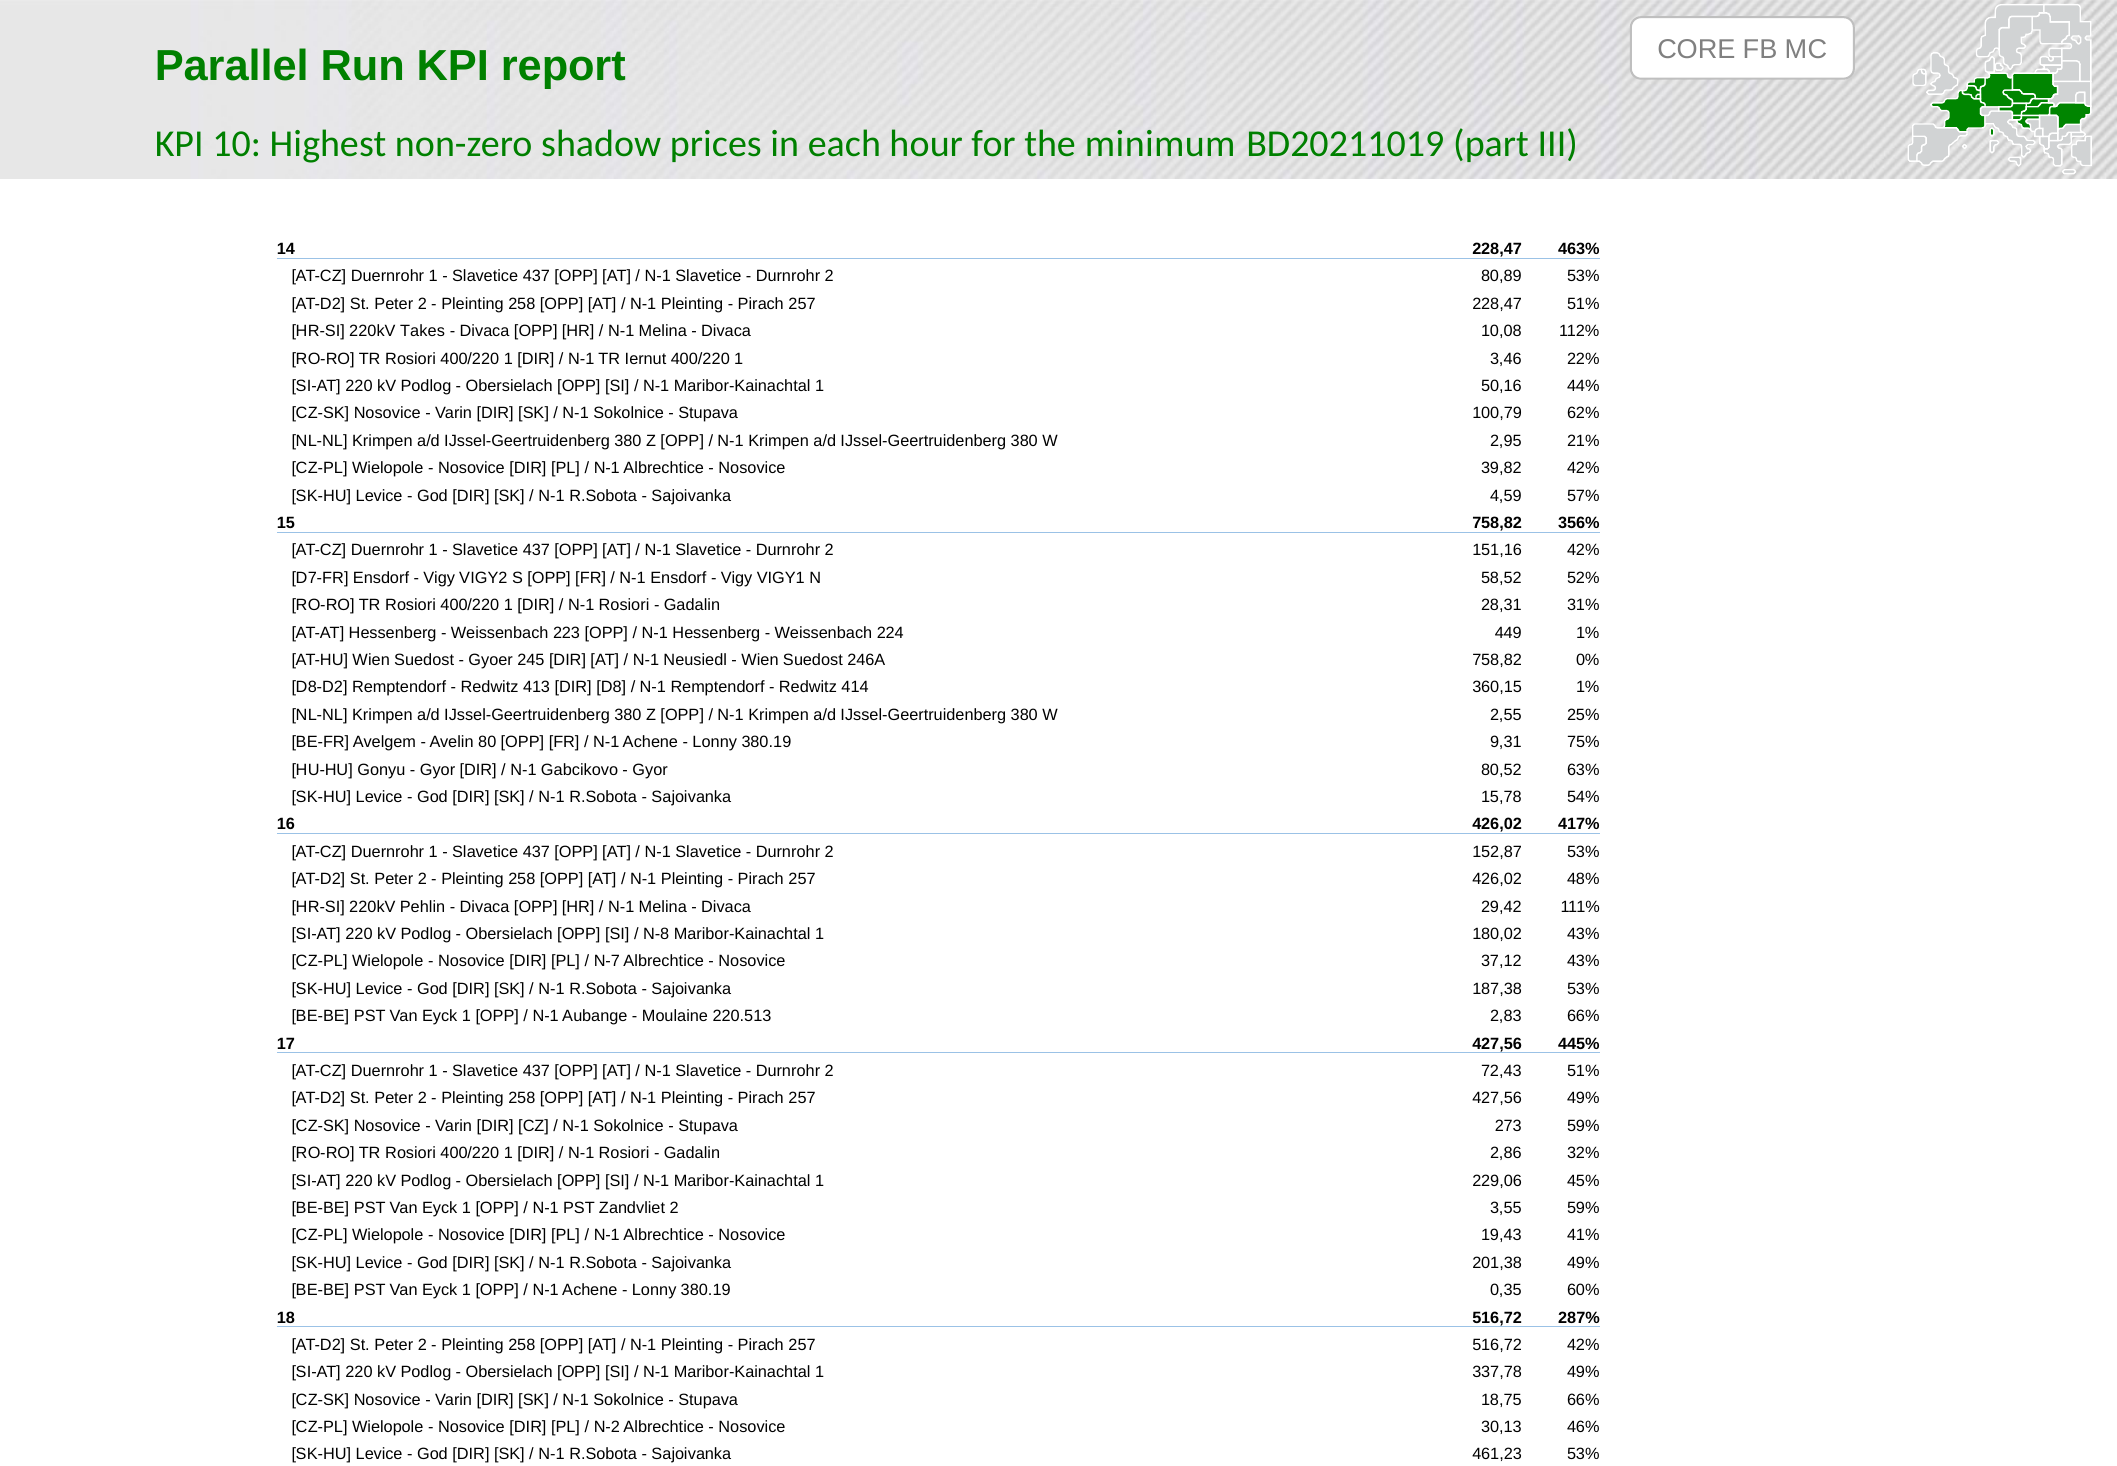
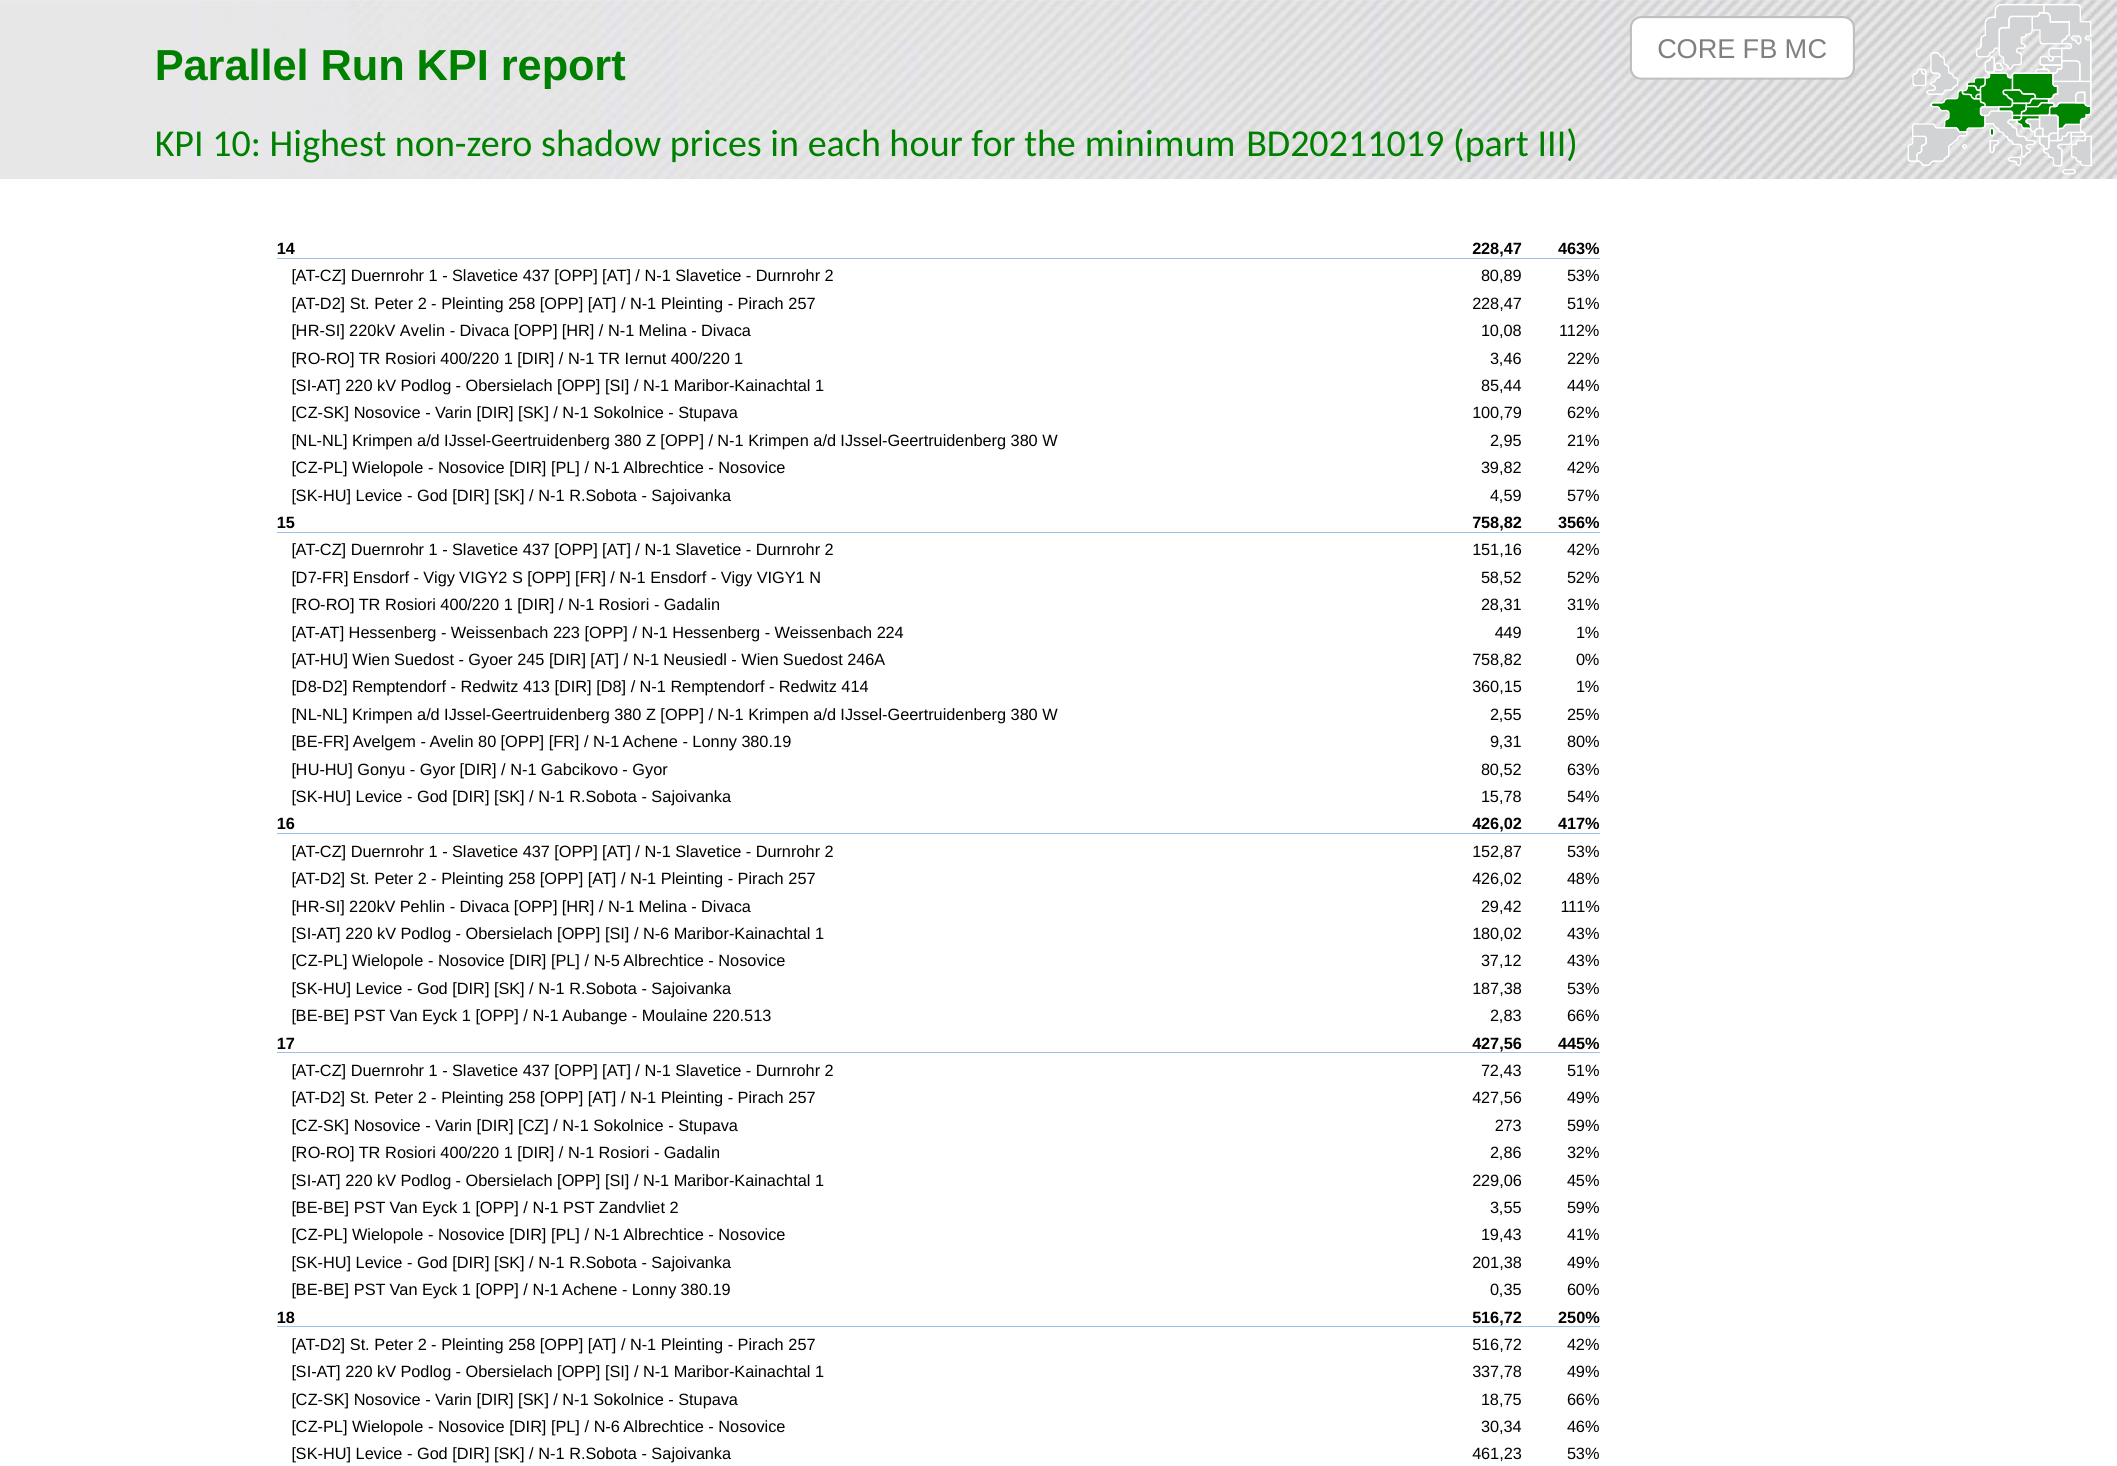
220kV Takes: Takes -> Avelin
50,16: 50,16 -> 85,44
75%: 75% -> 80%
N-8 at (656, 934): N-8 -> N-6
N-7: N-7 -> N-5
287%: 287% -> 250%
N-2 at (607, 1427): N-2 -> N-6
30,13: 30,13 -> 30,34
